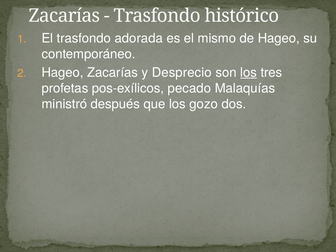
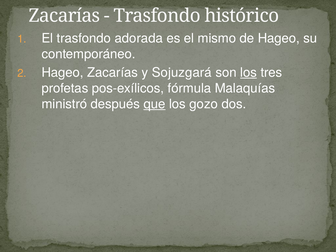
Desprecio: Desprecio -> Sojuzgará
pecado: pecado -> fórmula
que underline: none -> present
